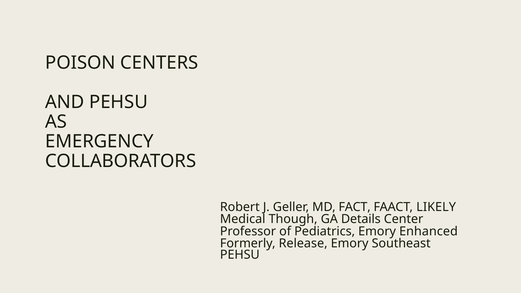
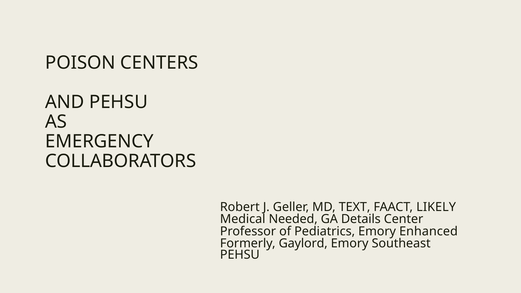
FACT: FACT -> TEXT
Though: Though -> Needed
Release: Release -> Gaylord
